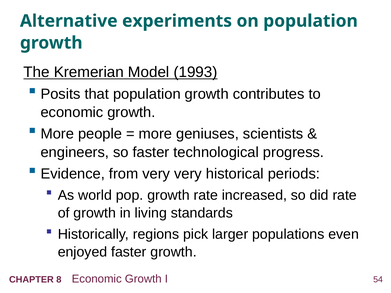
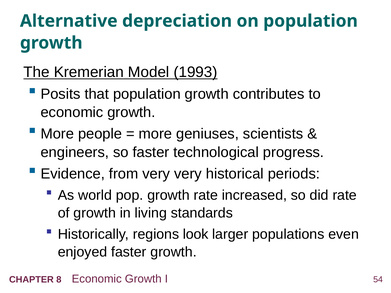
experiments: experiments -> depreciation
pick: pick -> look
